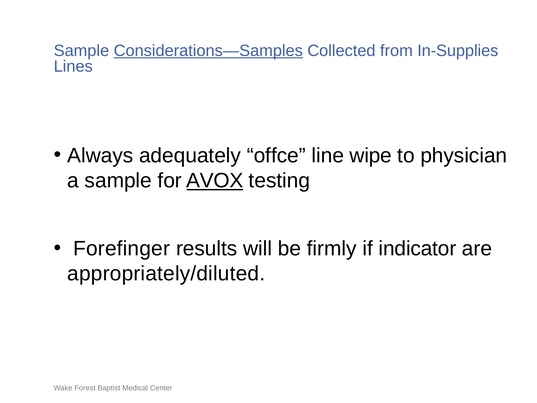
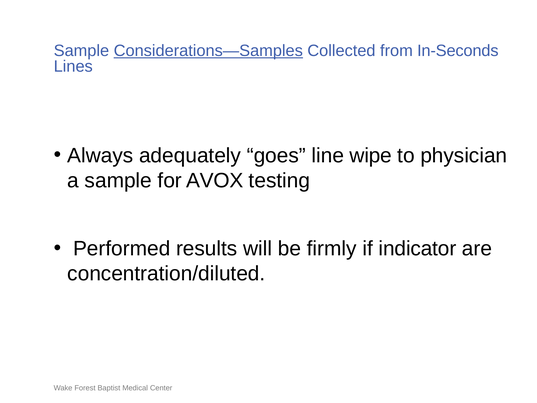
In-Supplies: In-Supplies -> In-Seconds
offce: offce -> goes
AVOX underline: present -> none
Forefinger: Forefinger -> Performed
appropriately/diluted: appropriately/diluted -> concentration/diluted
